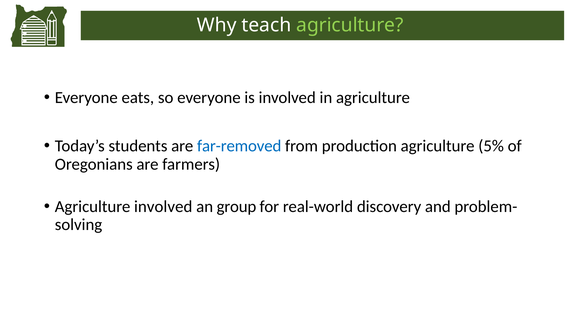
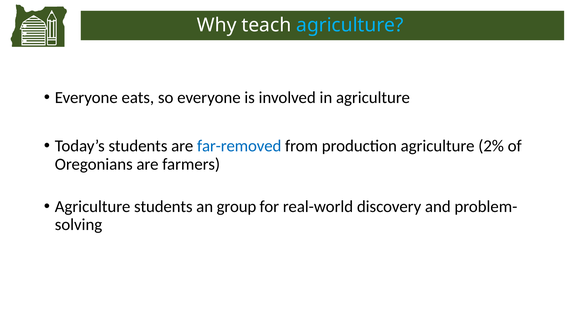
agriculture at (350, 25) colour: light green -> light blue
5%: 5% -> 2%
Agriculture involved: involved -> students
